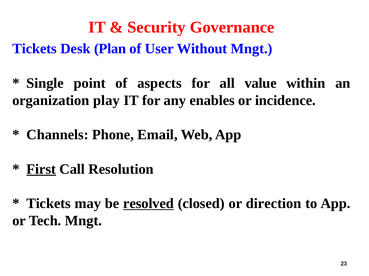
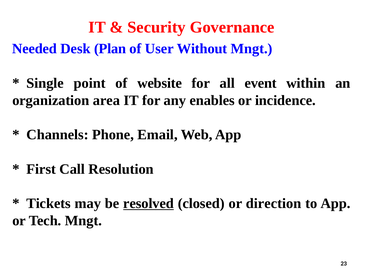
Tickets at (35, 49): Tickets -> Needed
aspects: aspects -> website
value: value -> event
play: play -> area
First underline: present -> none
